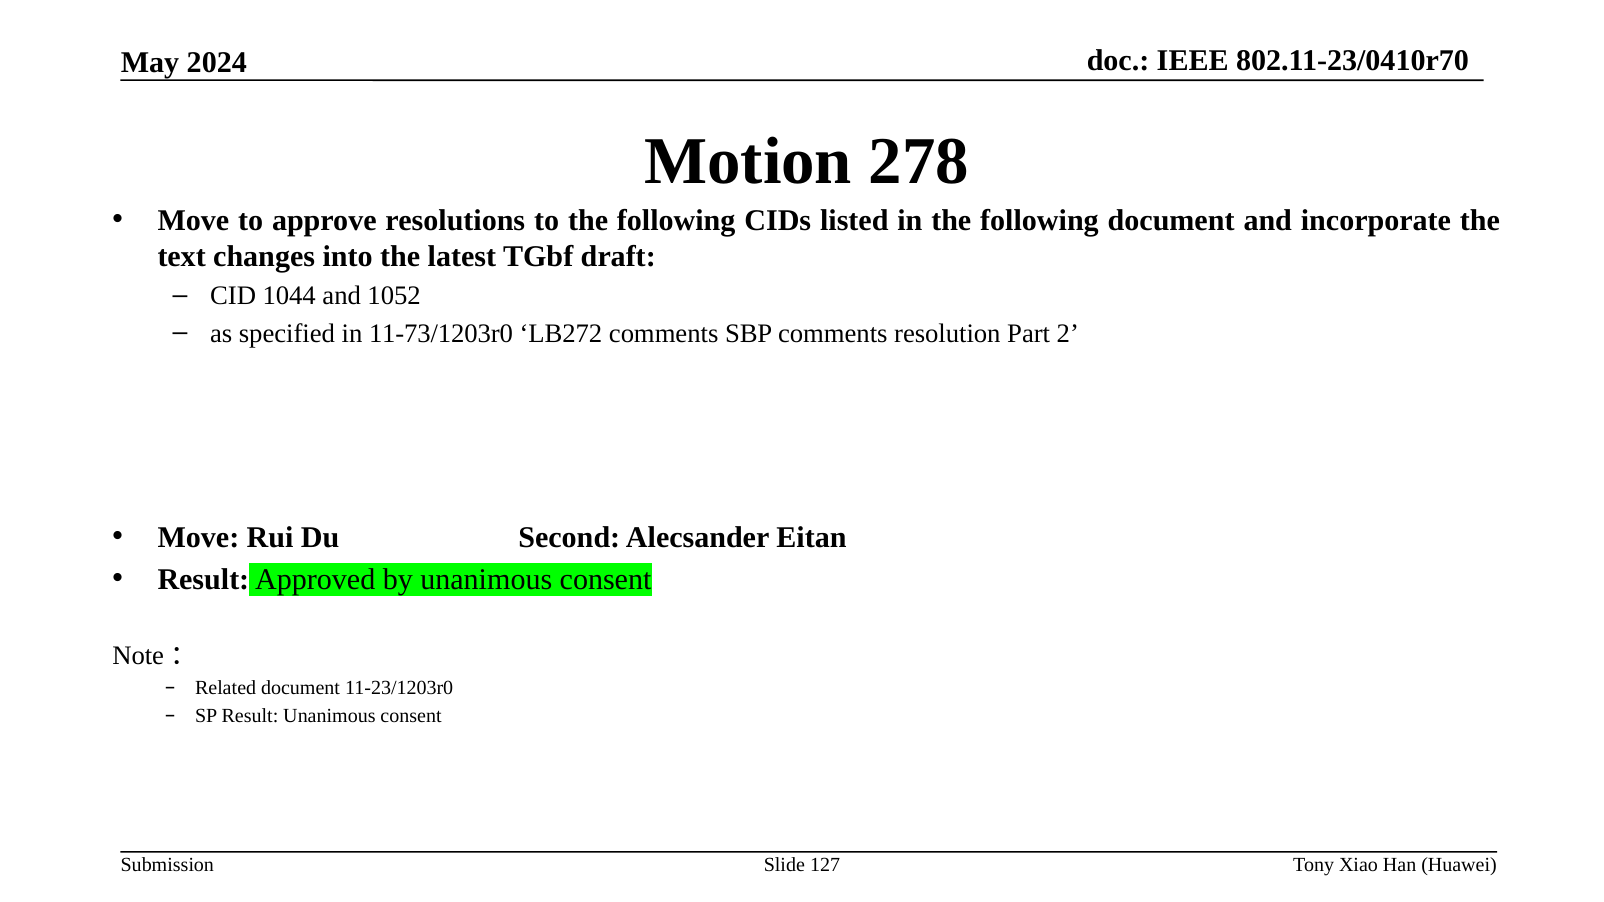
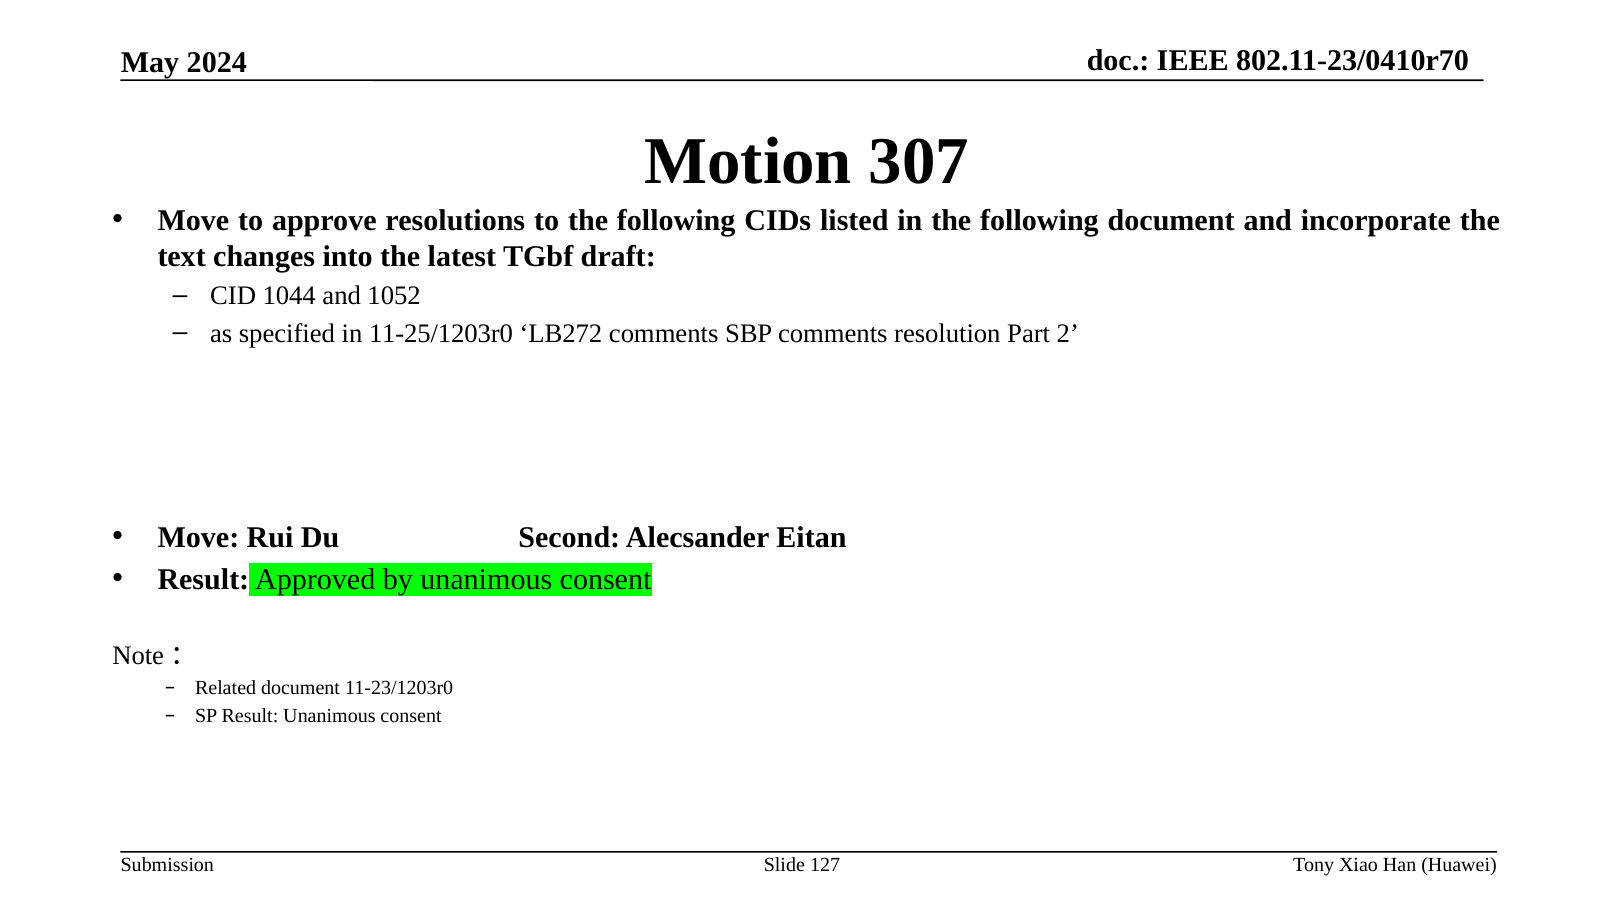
278: 278 -> 307
11-73/1203r0: 11-73/1203r0 -> 11-25/1203r0
